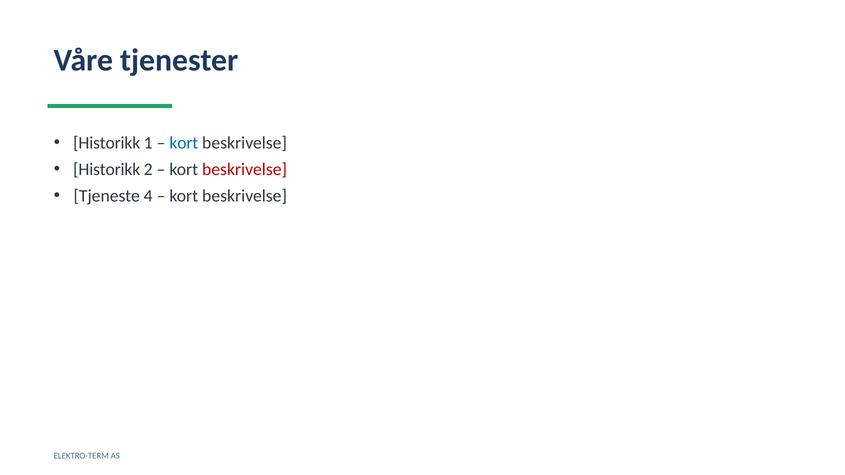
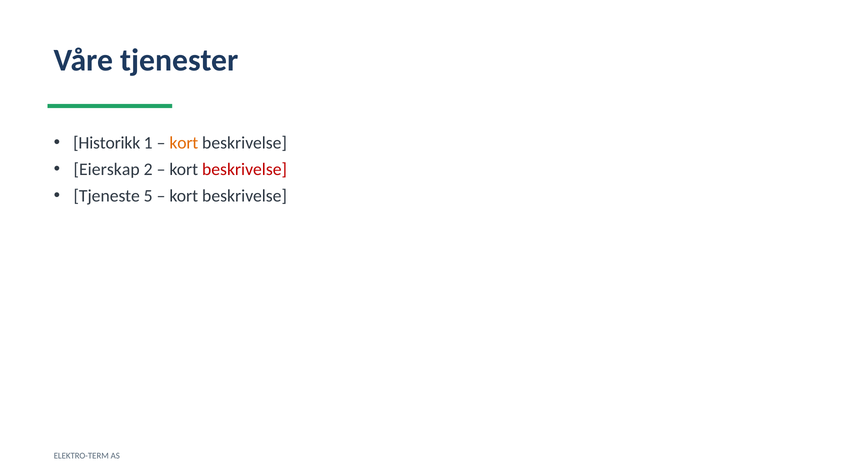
kort at (184, 143) colour: blue -> orange
Historikk at (107, 170): Historikk -> Eierskap
4: 4 -> 5
